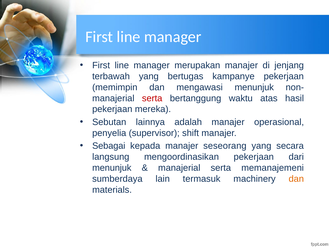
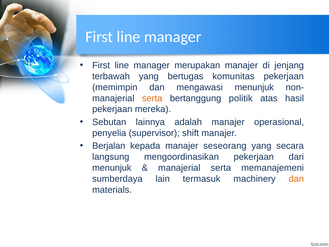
kampanye: kampanye -> komunitas
serta at (152, 98) colour: red -> orange
waktu: waktu -> politik
Sebagai: Sebagai -> Berjalan
